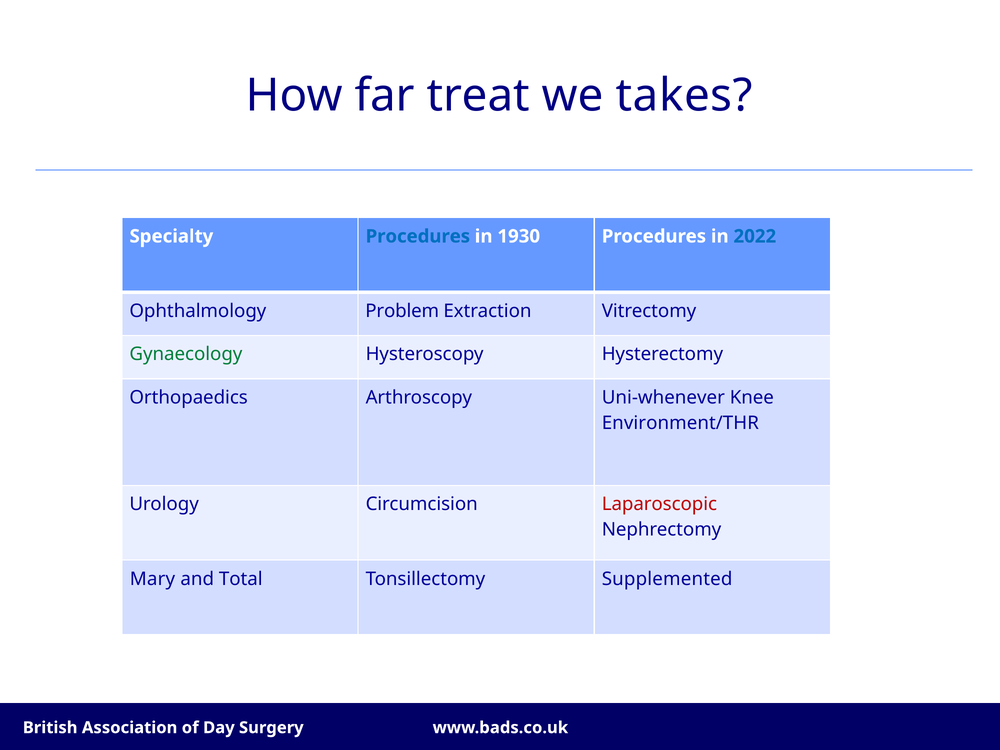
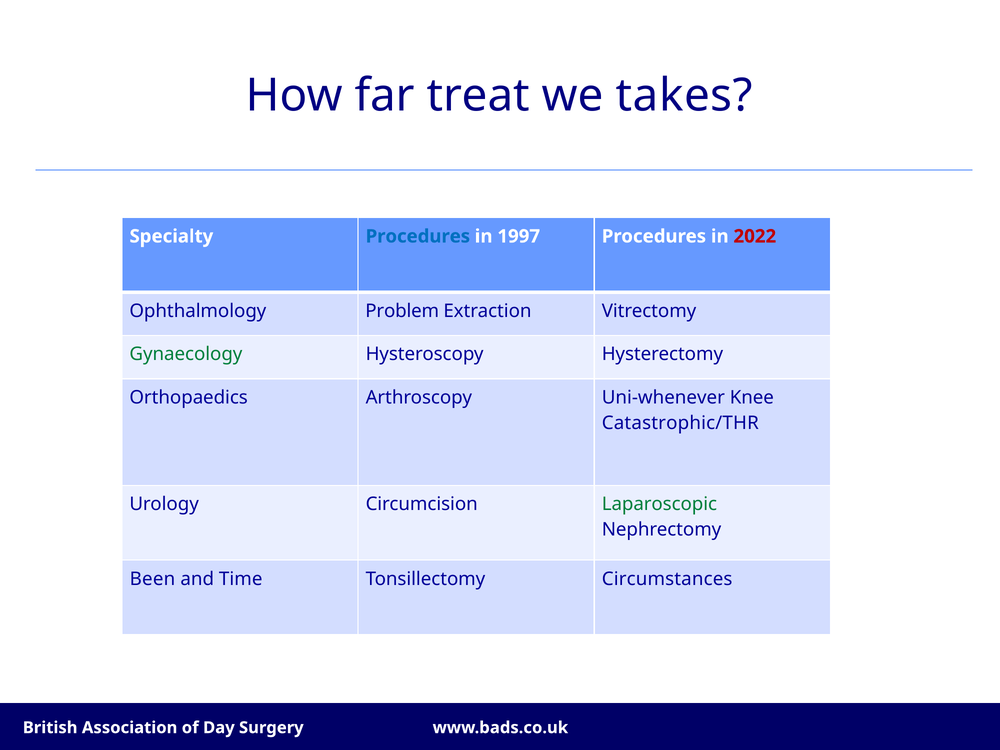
1930: 1930 -> 1997
2022 colour: blue -> red
Environment/THR: Environment/THR -> Catastrophic/THR
Laparoscopic colour: red -> green
Mary: Mary -> Been
Total: Total -> Time
Supplemented: Supplemented -> Circumstances
